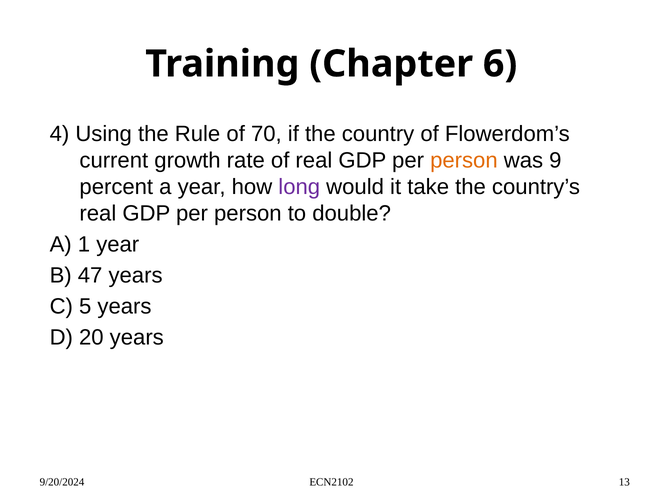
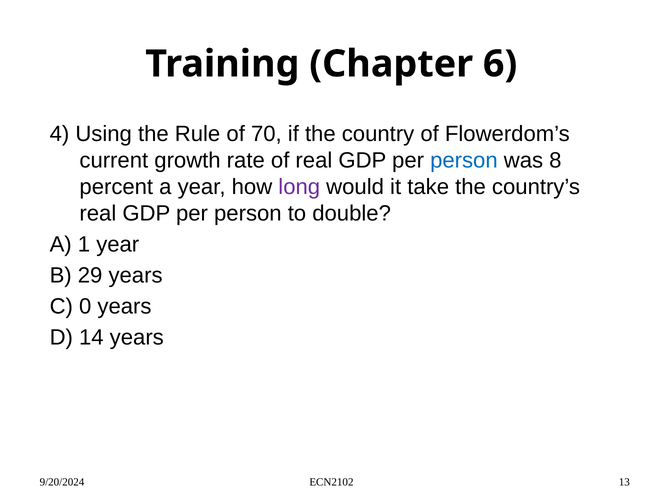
person at (464, 161) colour: orange -> blue
9: 9 -> 8
47: 47 -> 29
5: 5 -> 0
20: 20 -> 14
